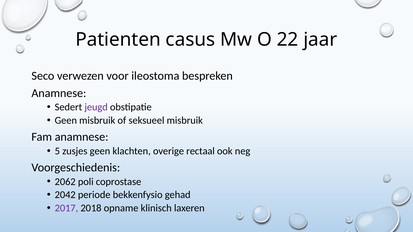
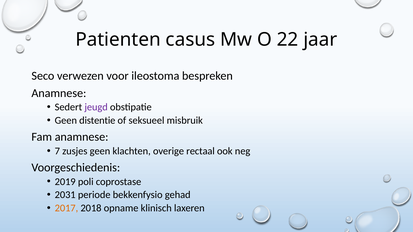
Geen misbruik: misbruik -> distentie
5: 5 -> 7
2062: 2062 -> 2019
2042: 2042 -> 2031
2017 colour: purple -> orange
